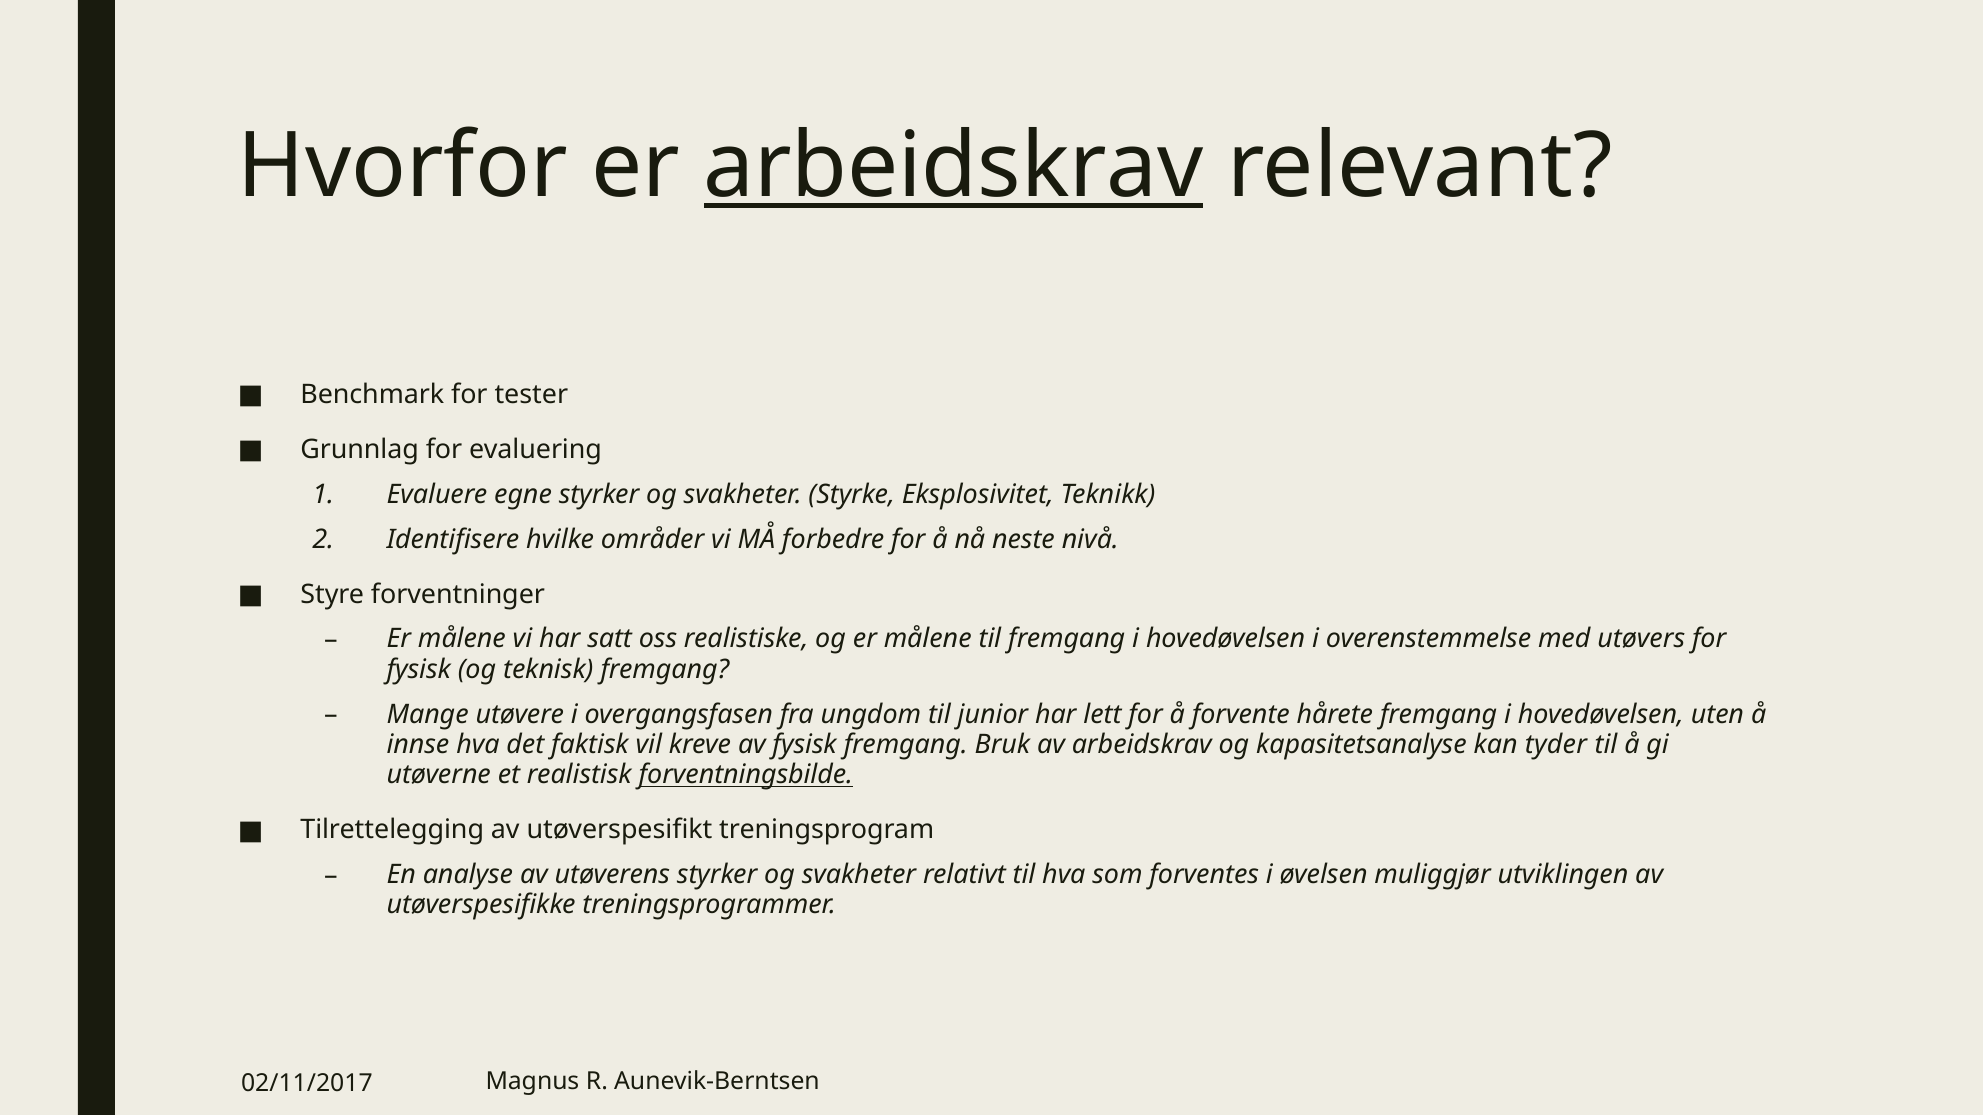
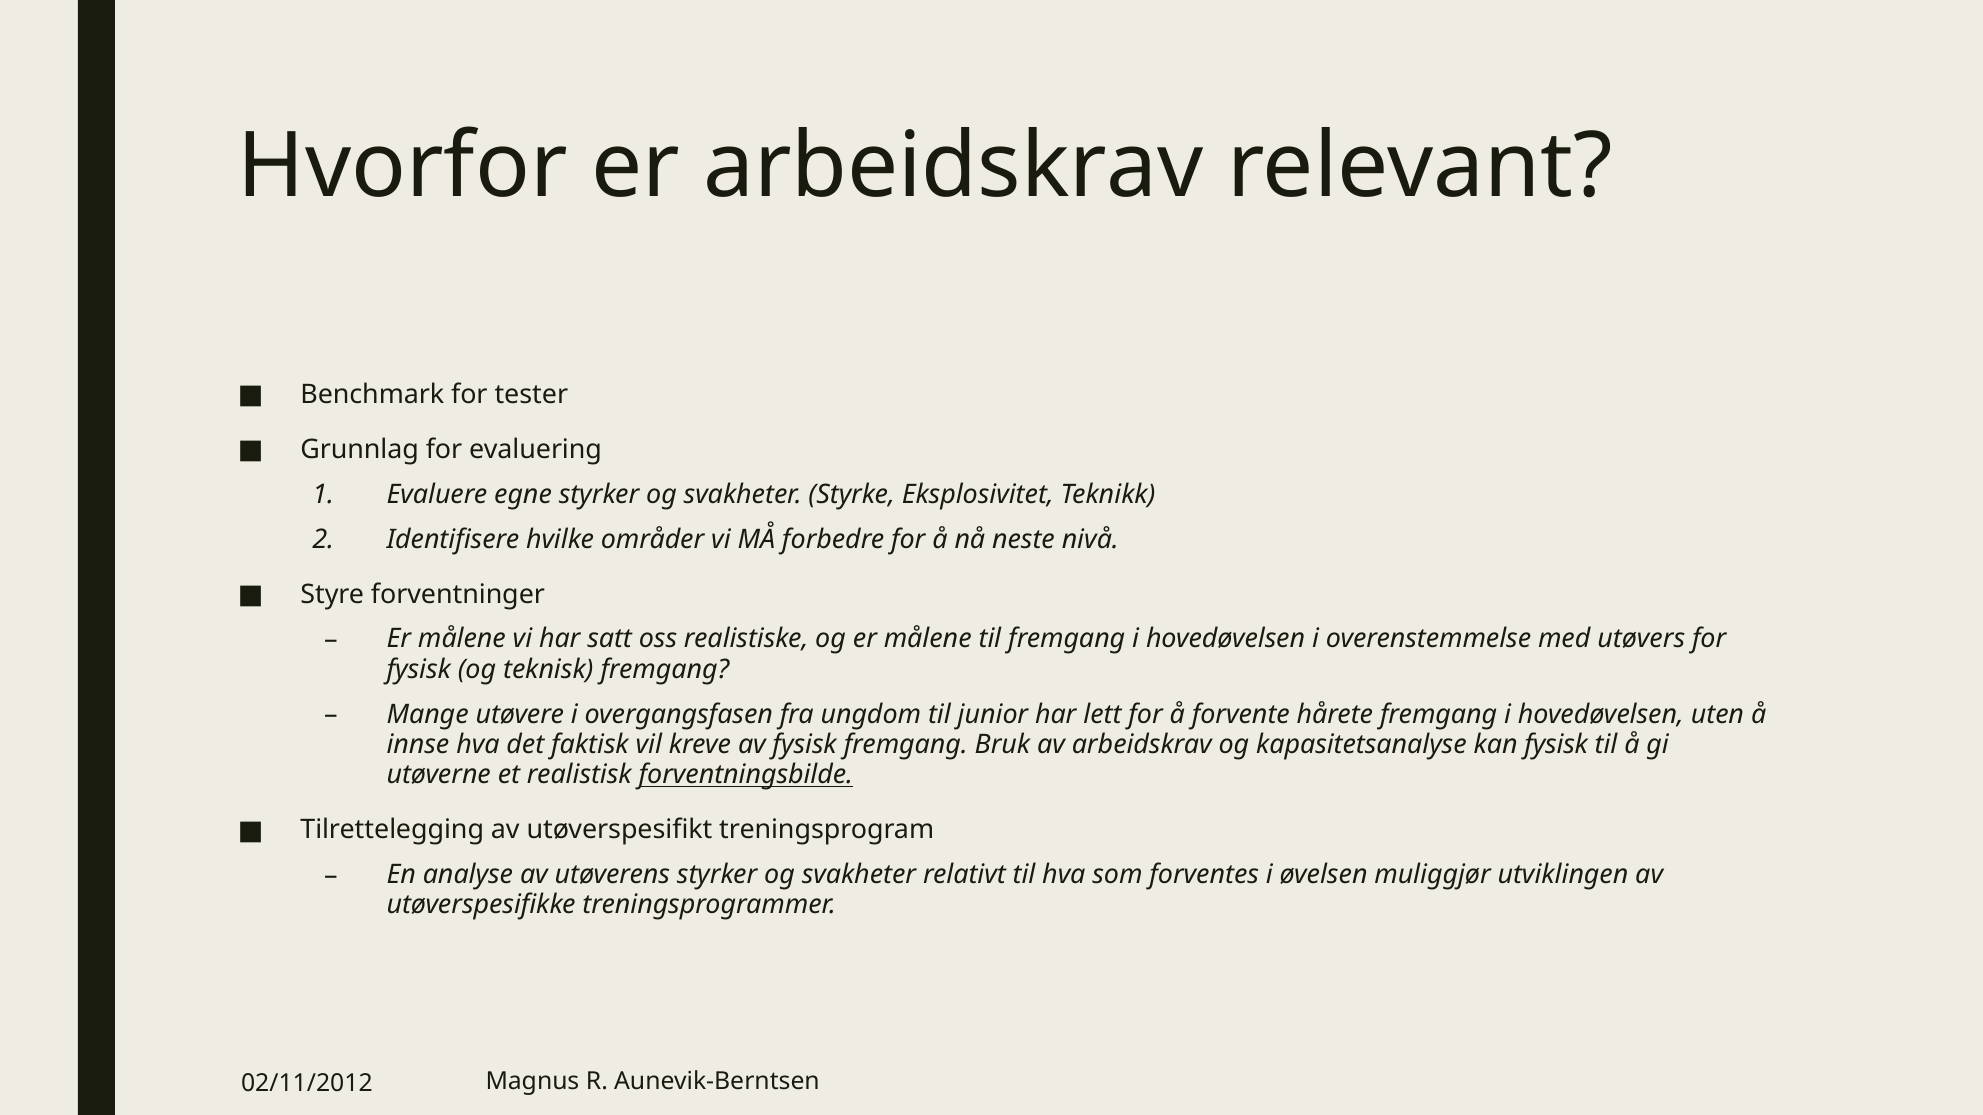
arbeidskrav at (954, 167) underline: present -> none
kan tyder: tyder -> fysisk
02/11/2017: 02/11/2017 -> 02/11/2012
